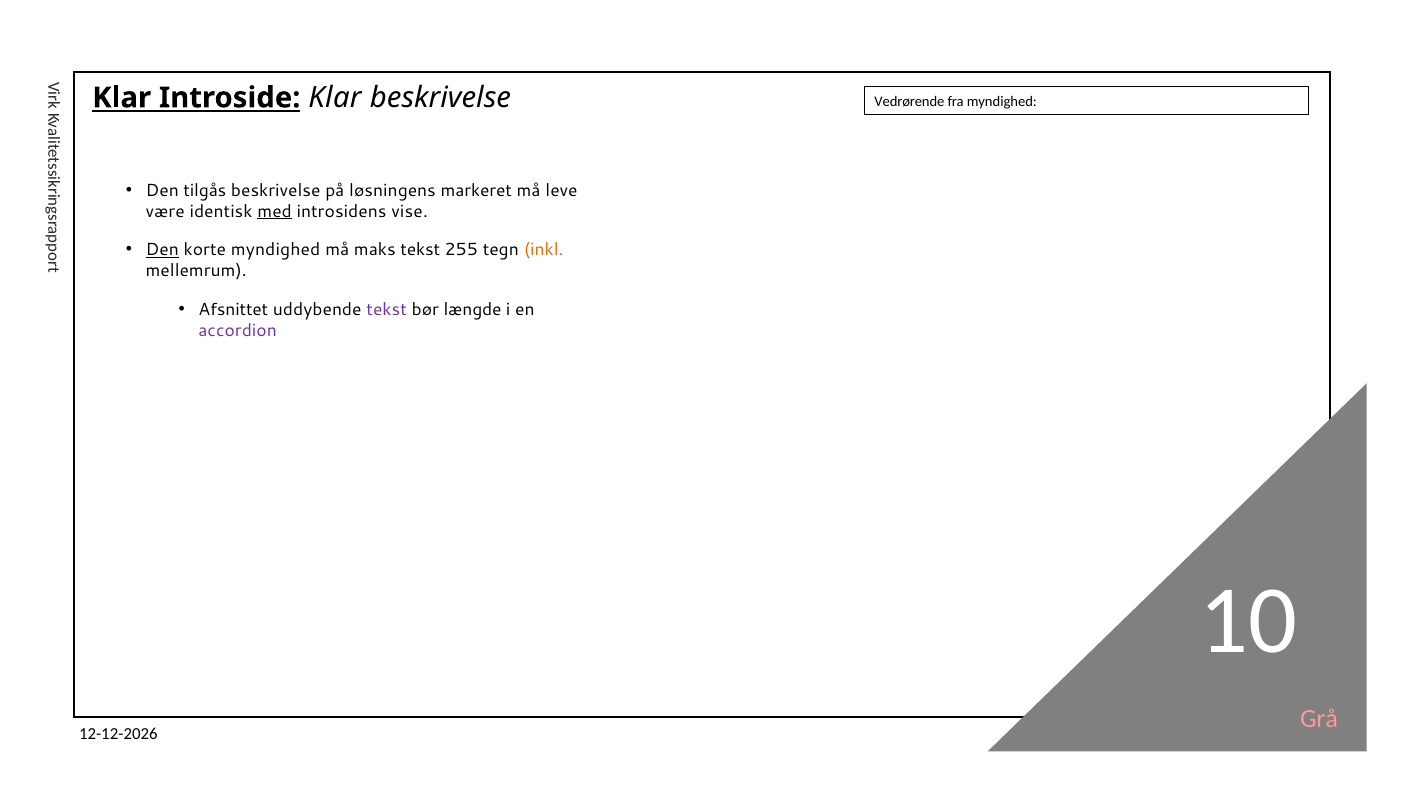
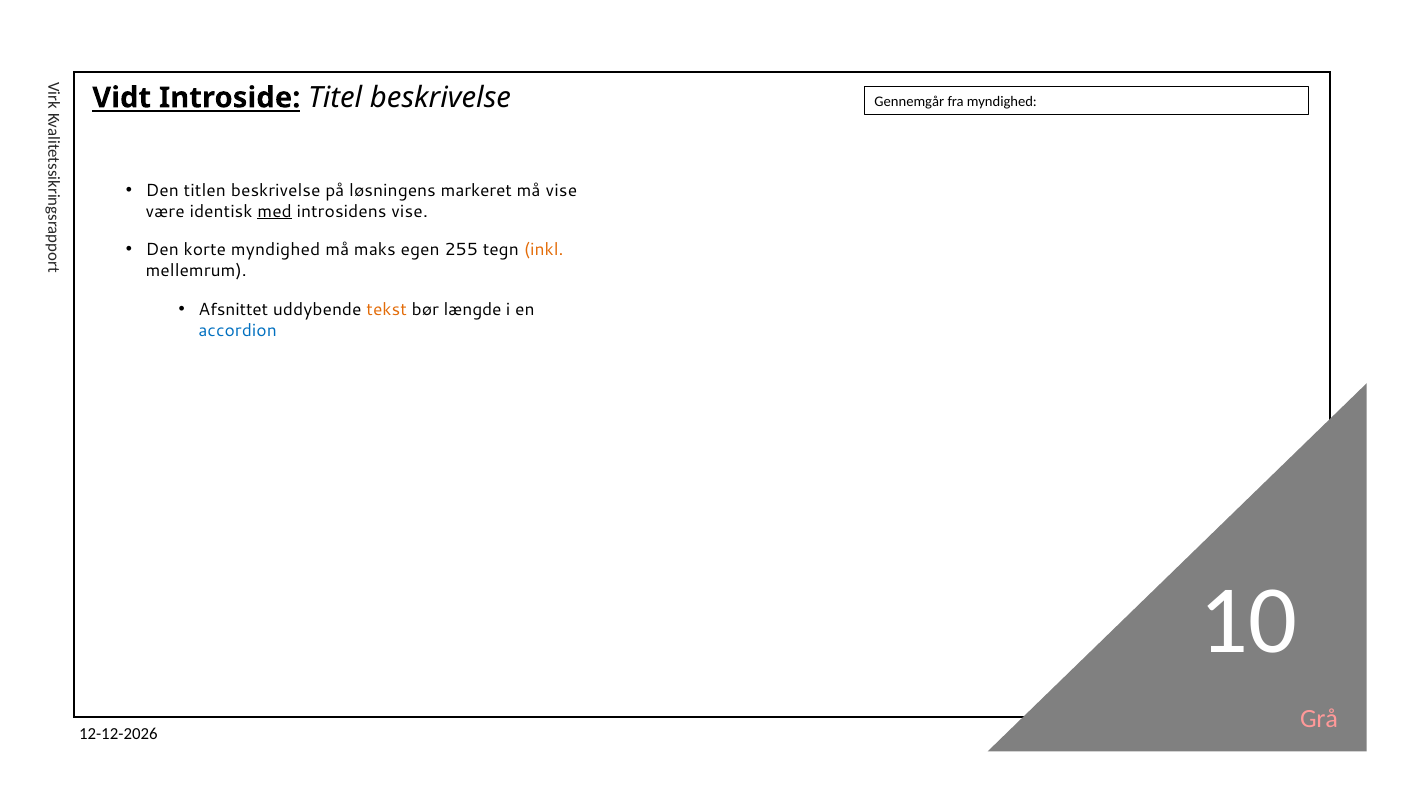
Klar at (122, 98): Klar -> Vidt
Introside Klar: Klar -> Titel
Vedrørende: Vedrørende -> Gennemgår
tilgås: tilgås -> titlen
må leve: leve -> vise
Den at (162, 250) underline: present -> none
maks tekst: tekst -> egen
tekst at (387, 310) colour: purple -> orange
accordion colour: purple -> blue
